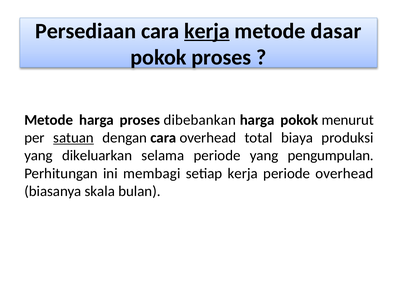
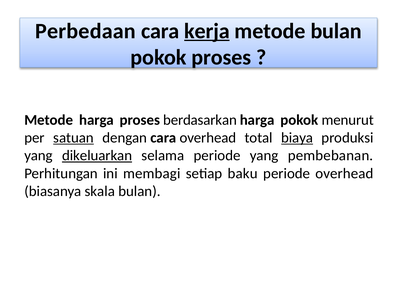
Persediaan: Persediaan -> Perbedaan
metode dasar: dasar -> bulan
dibebankan: dibebankan -> berdasarkan
biaya underline: none -> present
dikeluarkan underline: none -> present
pengumpulan: pengumpulan -> pembebanan
setiap kerja: kerja -> baku
